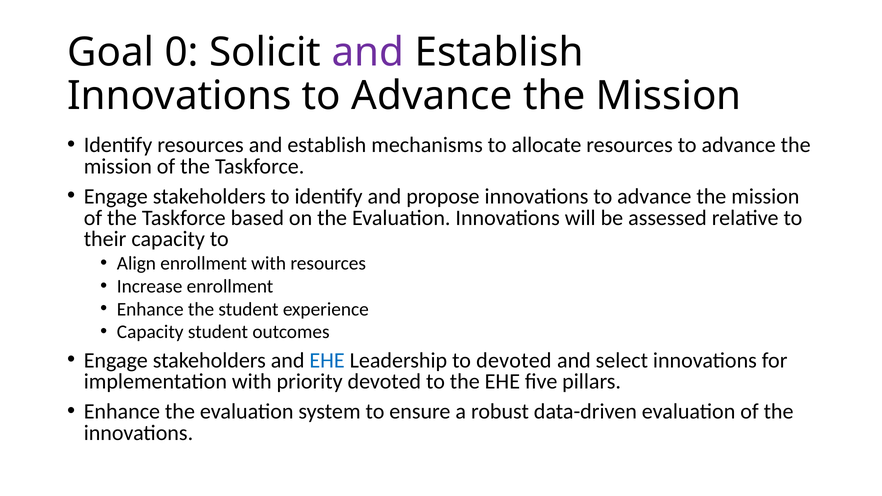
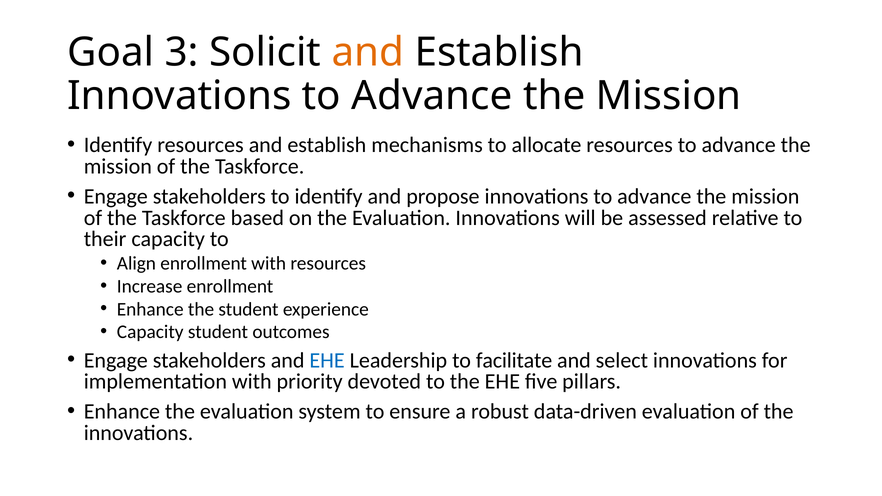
0: 0 -> 3
and at (368, 52) colour: purple -> orange
to devoted: devoted -> facilitate
